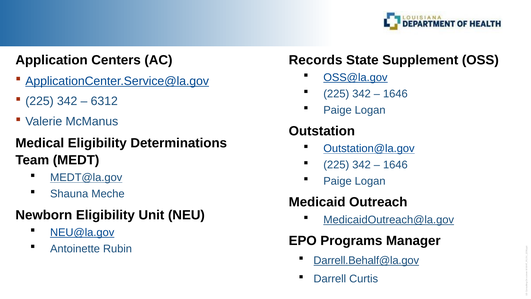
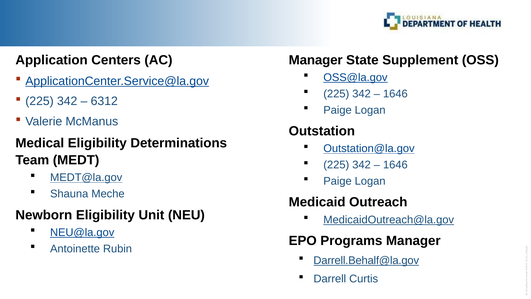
Records at (316, 60): Records -> Manager
